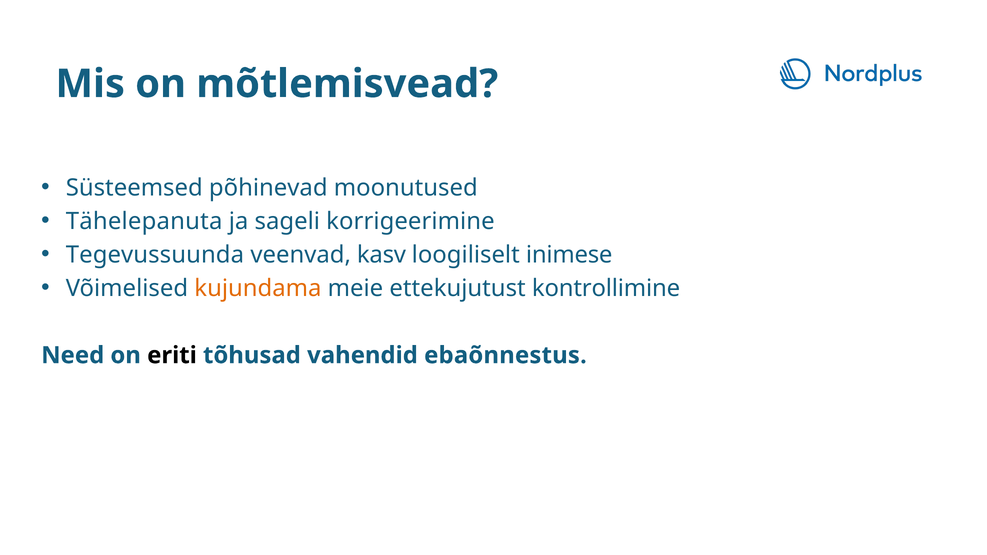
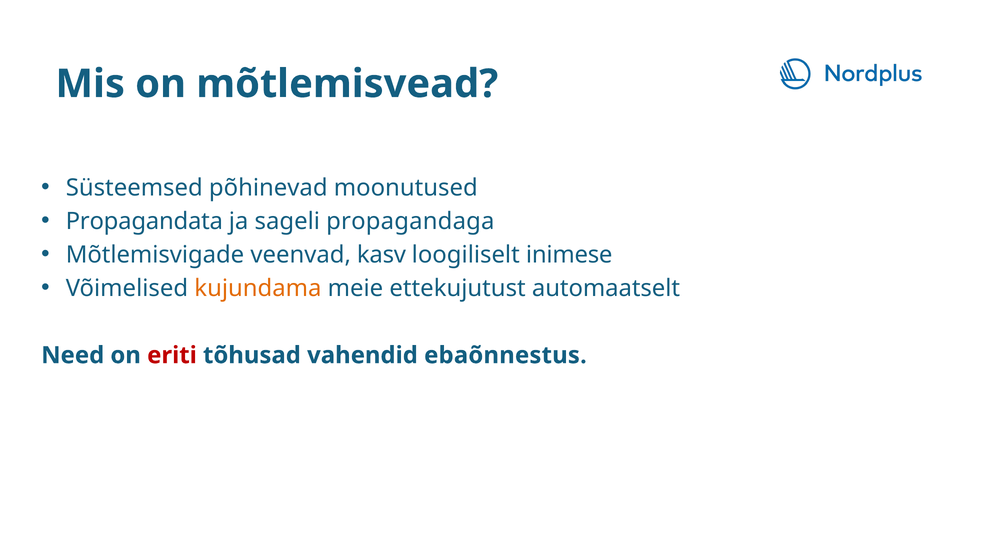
Tähelepanuta: Tähelepanuta -> Propagandata
korrigeerimine: korrigeerimine -> propagandaga
Tegevussuunda: Tegevussuunda -> Mõtlemisvigade
kontrollimine: kontrollimine -> automaatselt
eriti colour: black -> red
